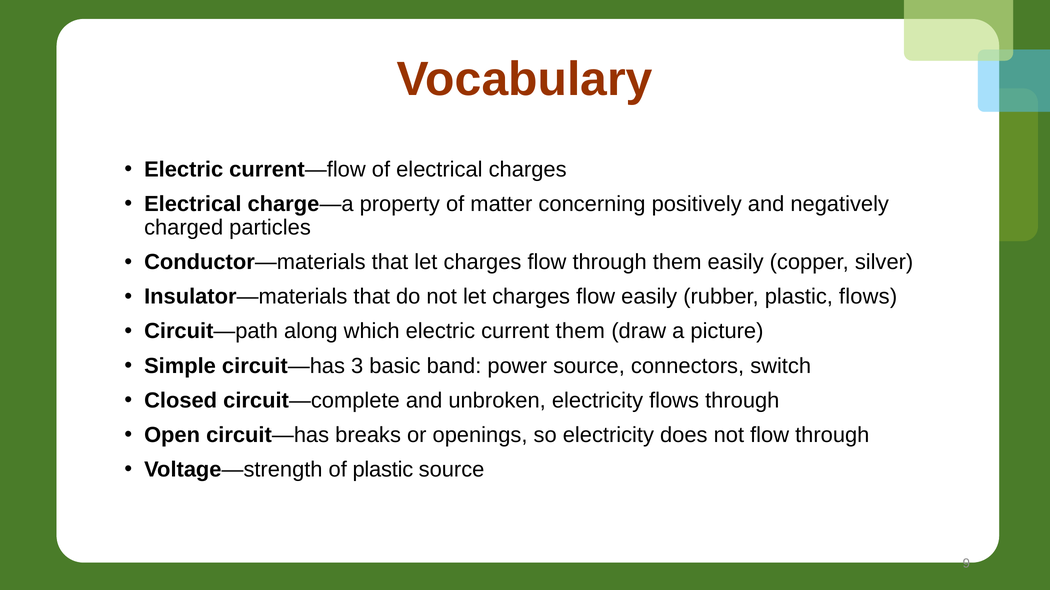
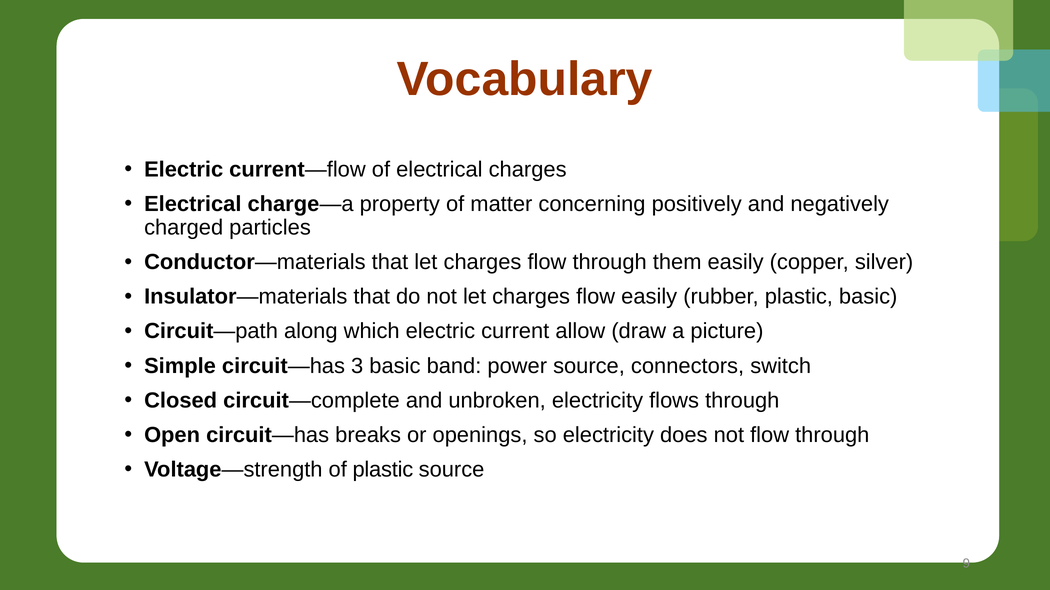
plastic flows: flows -> basic
current them: them -> allow
